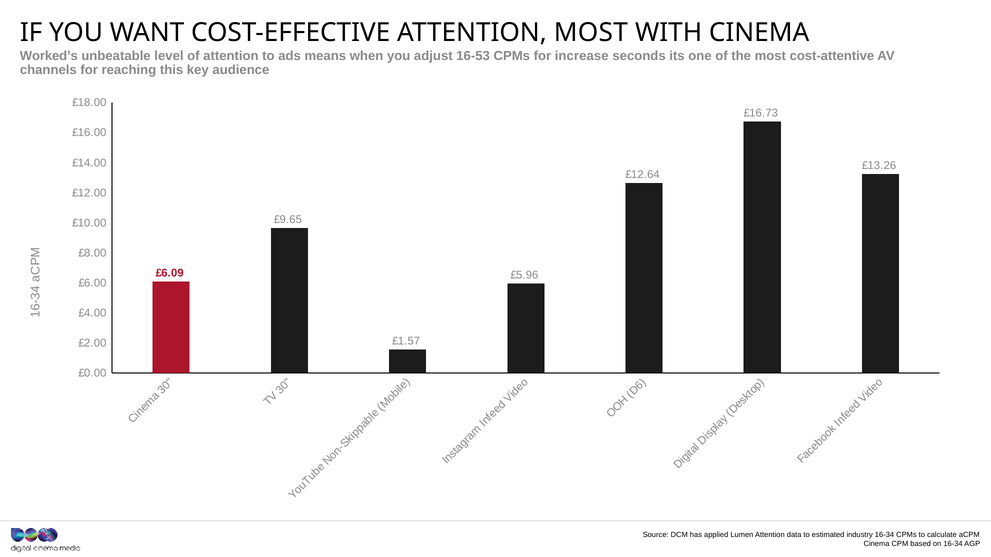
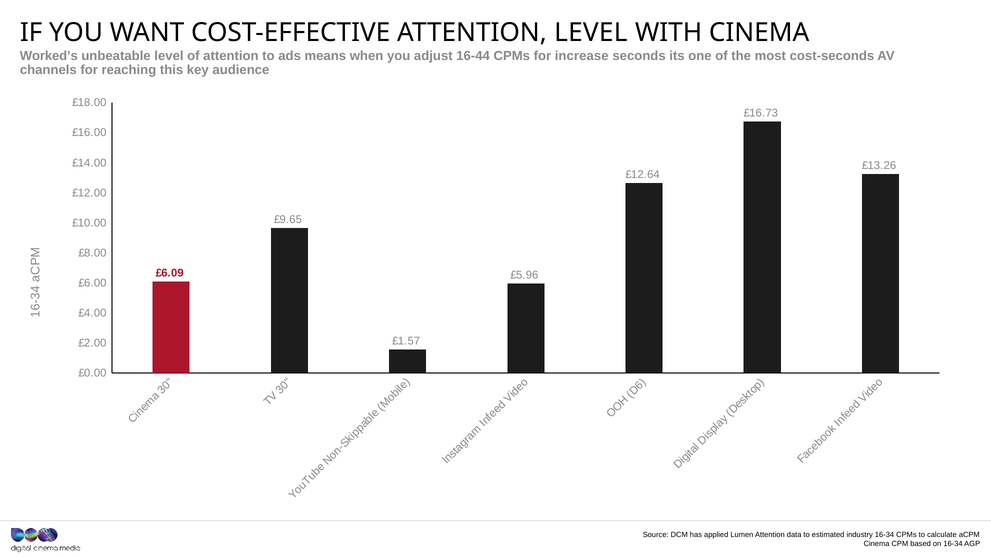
ATTENTION MOST: MOST -> LEVEL
16-53: 16-53 -> 16-44
cost-attentive: cost-attentive -> cost-seconds
